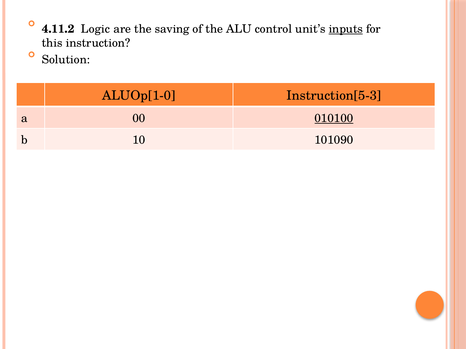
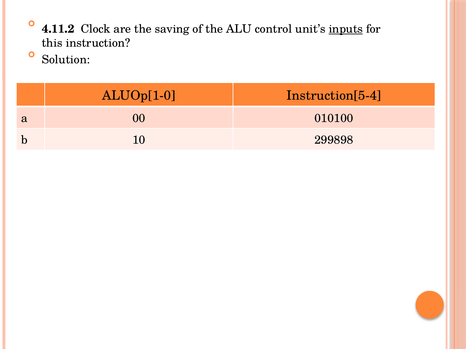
Logic: Logic -> Clock
Instruction[5-3: Instruction[5-3 -> Instruction[5-4
010100 underline: present -> none
101090: 101090 -> 299898
